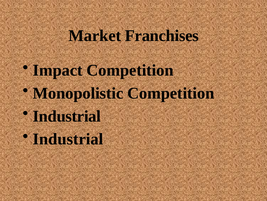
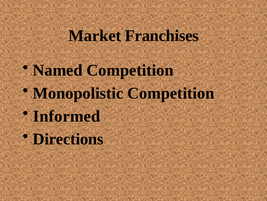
Impact: Impact -> Named
Industrial at (67, 116): Industrial -> Informed
Industrial at (68, 139): Industrial -> Directions
